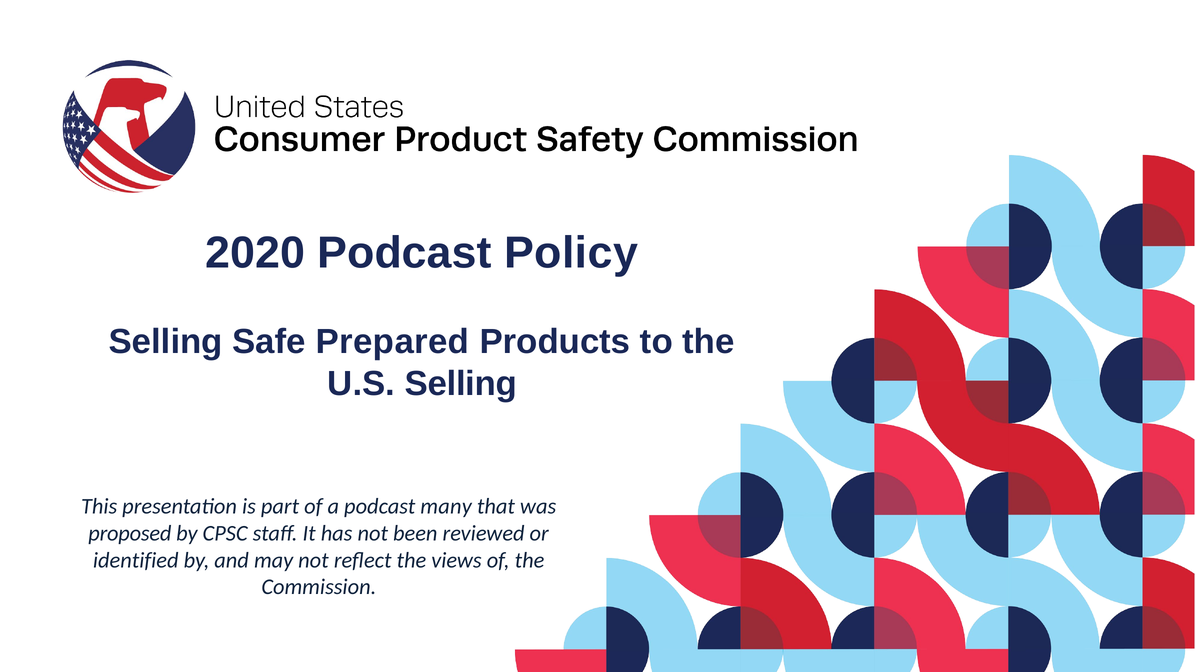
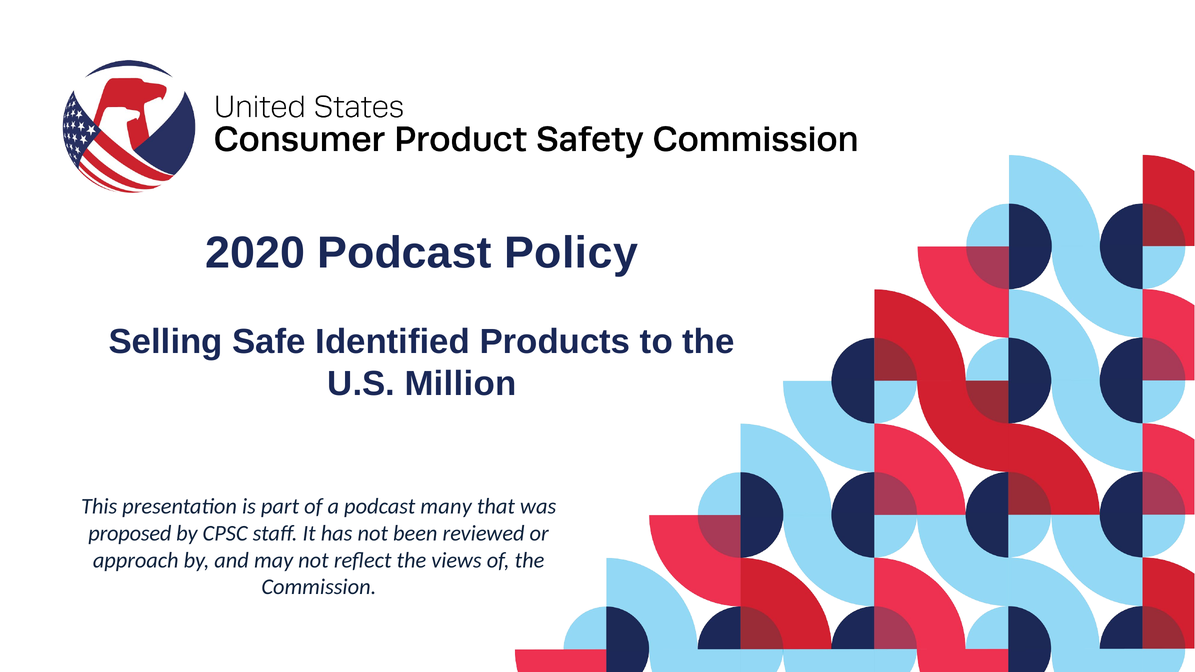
Prepared: Prepared -> Identified
U.S Selling: Selling -> Million
identified: identified -> approach
